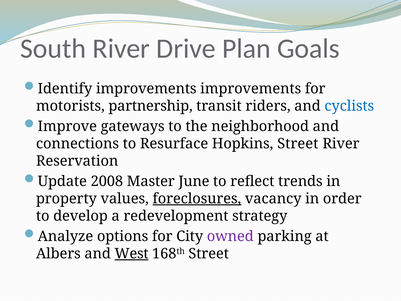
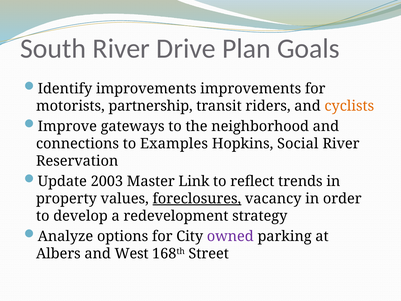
cyclists colour: blue -> orange
Resurface: Resurface -> Examples
Hopkins Street: Street -> Social
2008: 2008 -> 2003
June: June -> Link
West underline: present -> none
